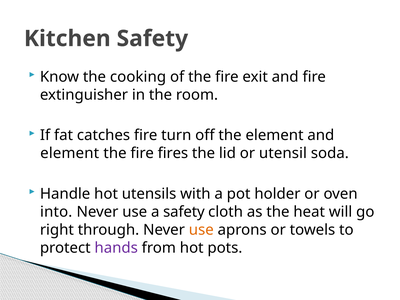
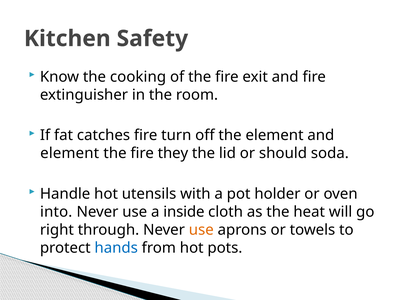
fires: fires -> they
utensil: utensil -> should
a safety: safety -> inside
hands colour: purple -> blue
